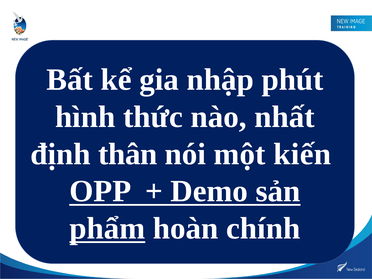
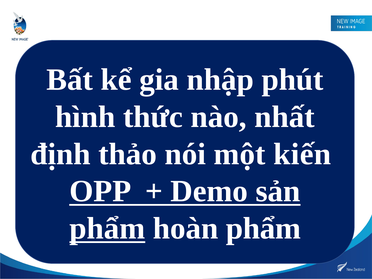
thân: thân -> thảo
hoàn chính: chính -> phẩm
